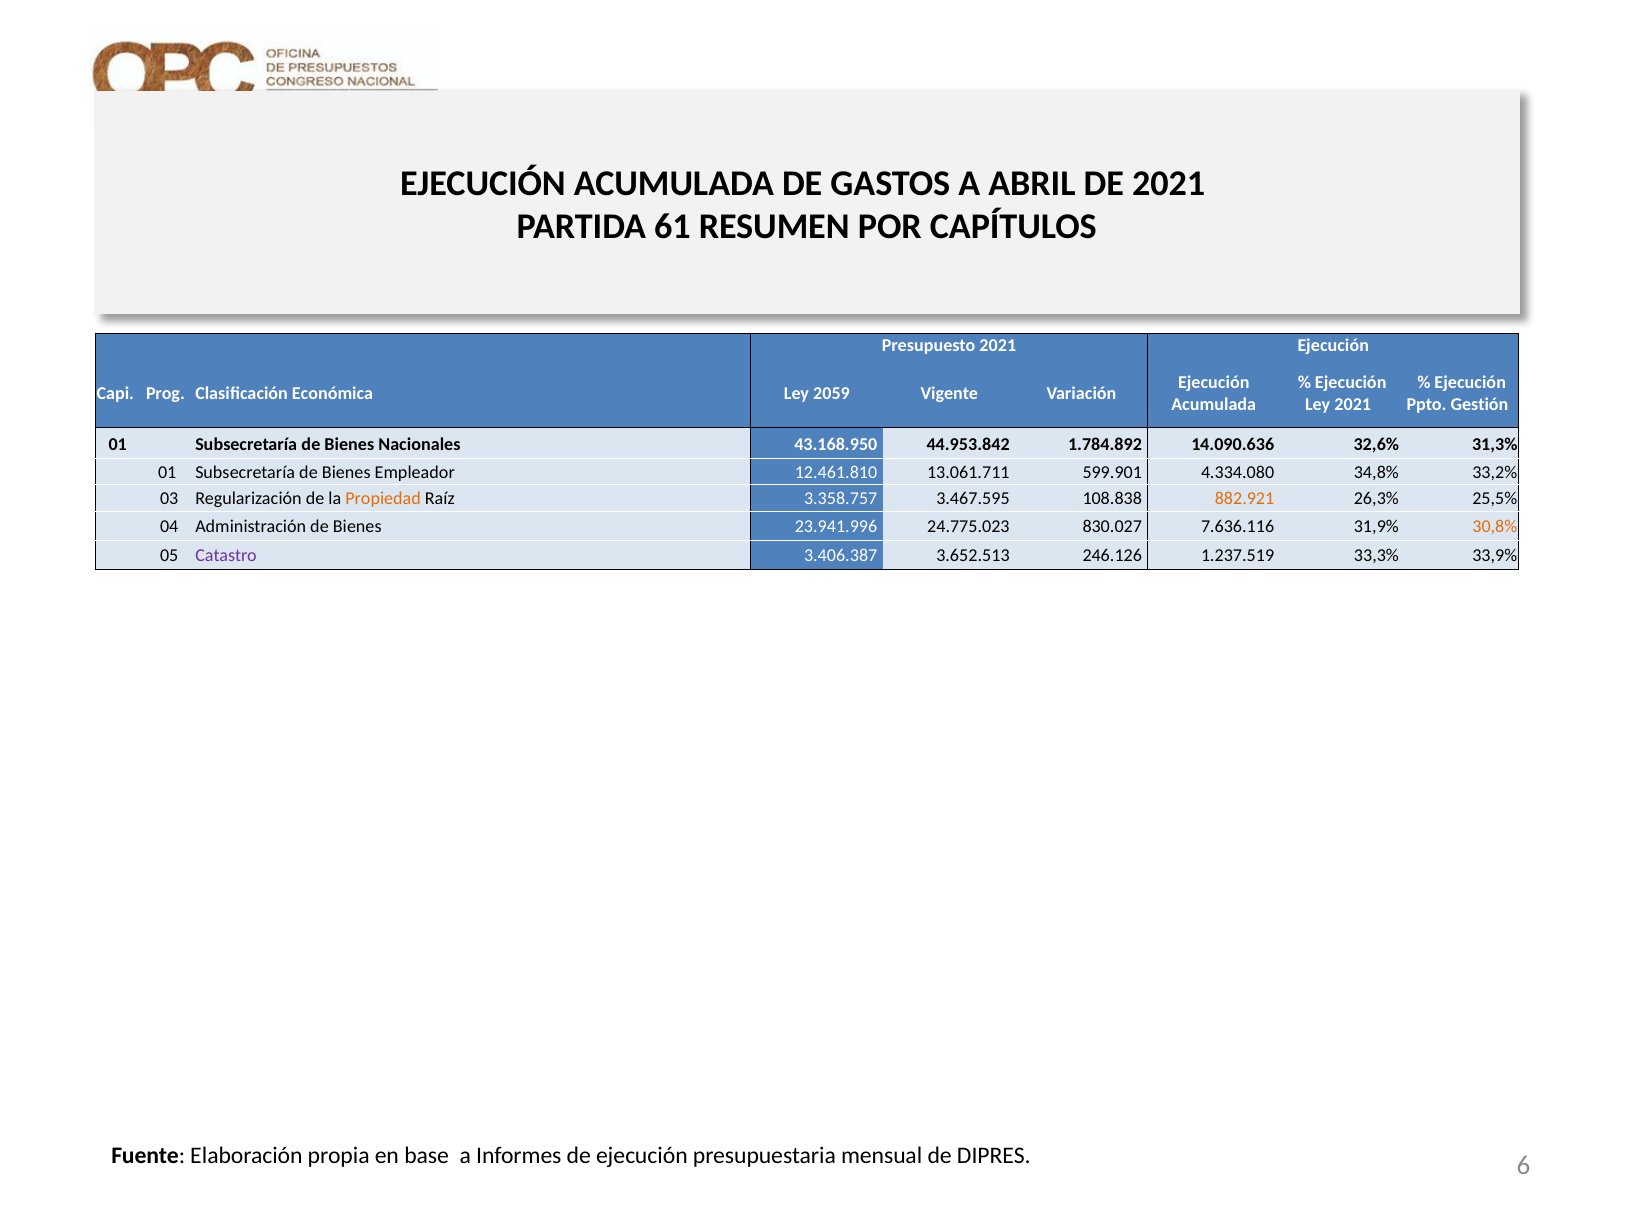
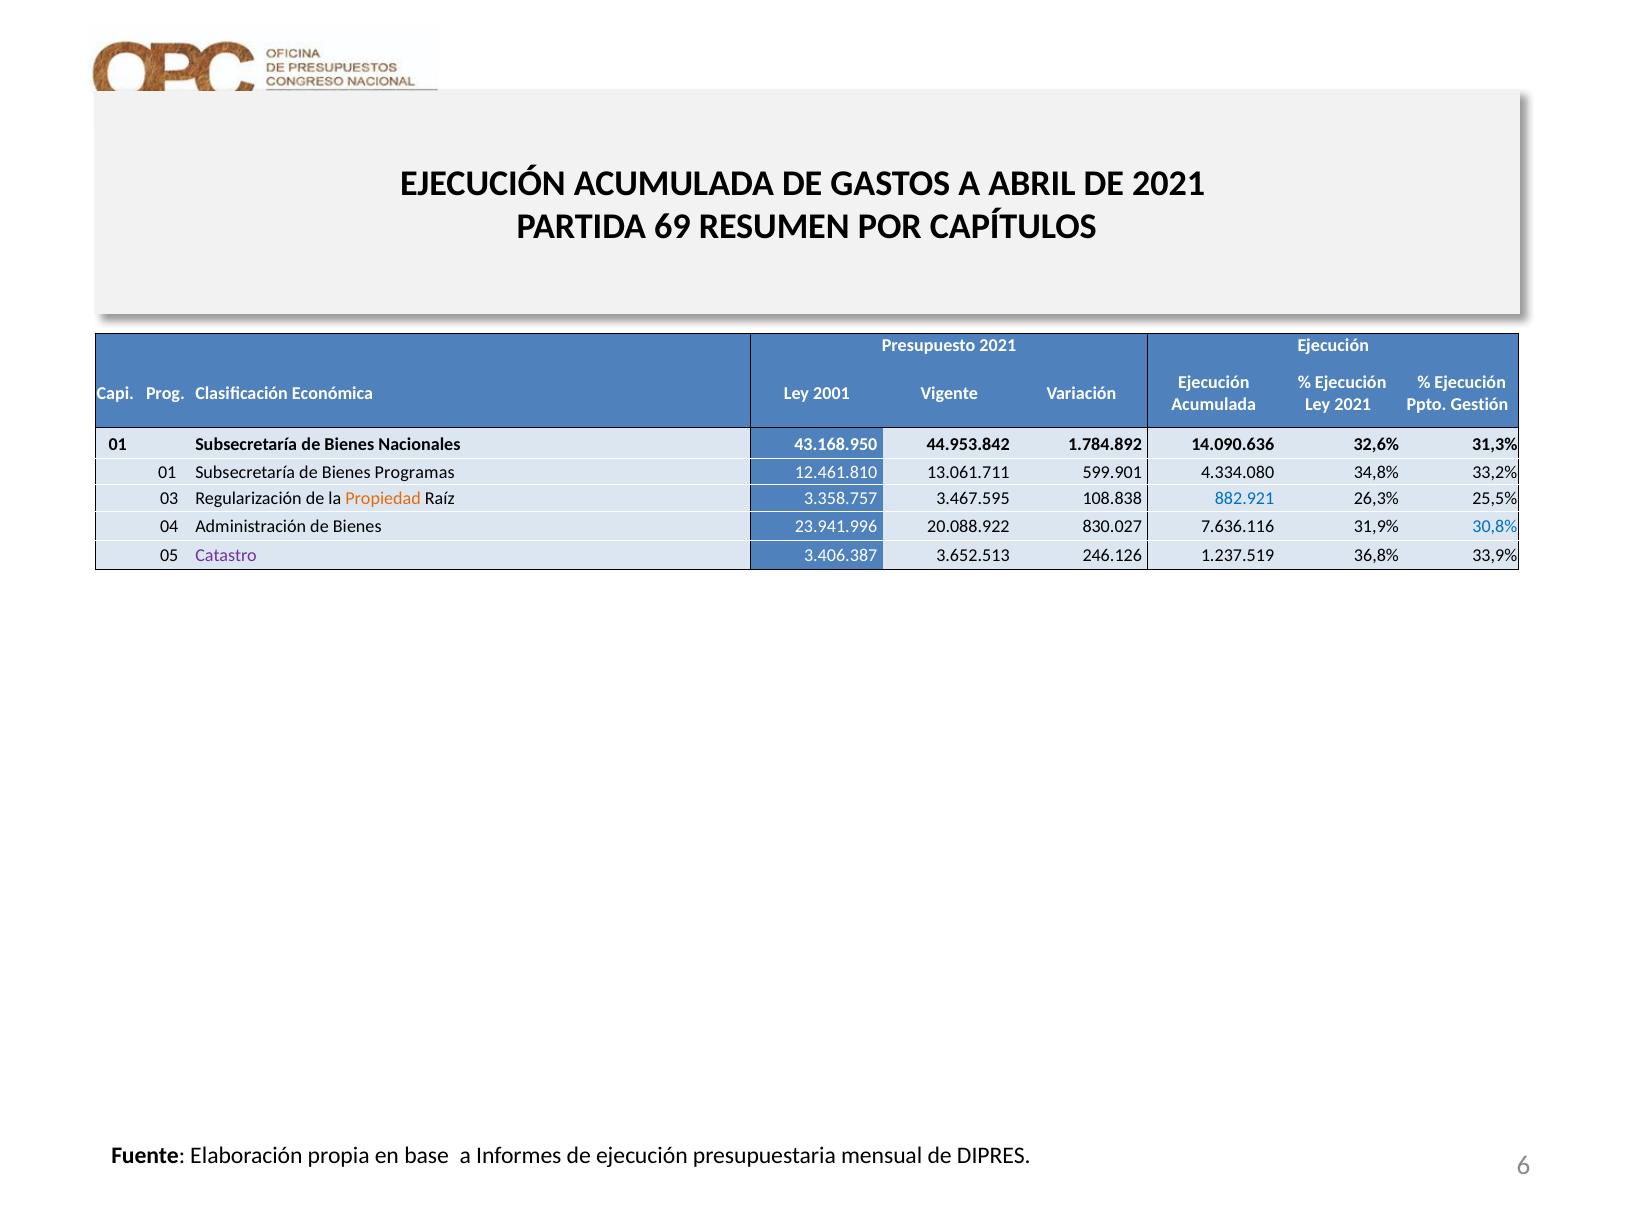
61: 61 -> 69
2059: 2059 -> 2001
Empleador: Empleador -> Programas
882.921 colour: orange -> blue
24.775.023: 24.775.023 -> 20.088.922
30,8% colour: orange -> blue
33,3%: 33,3% -> 36,8%
